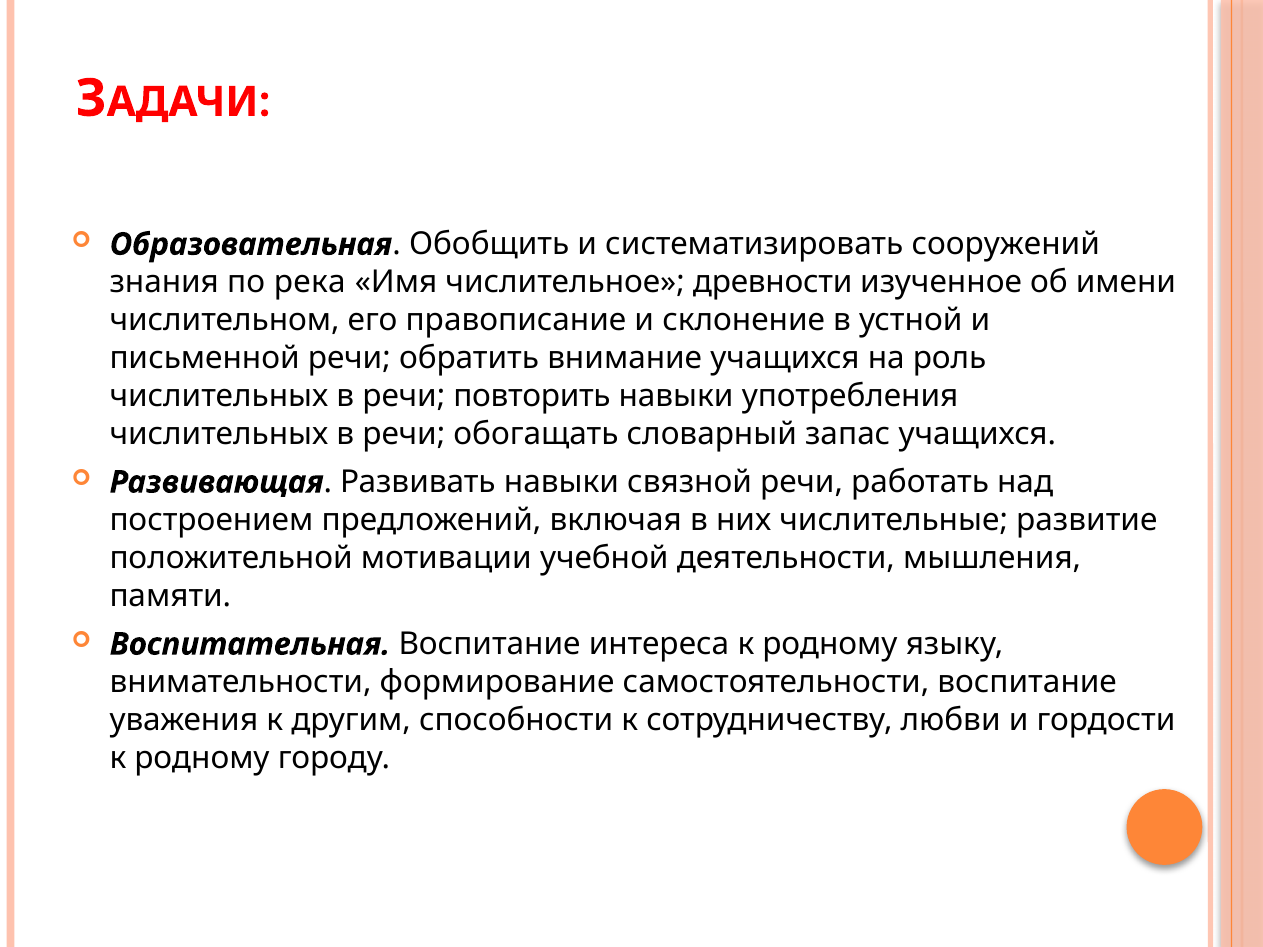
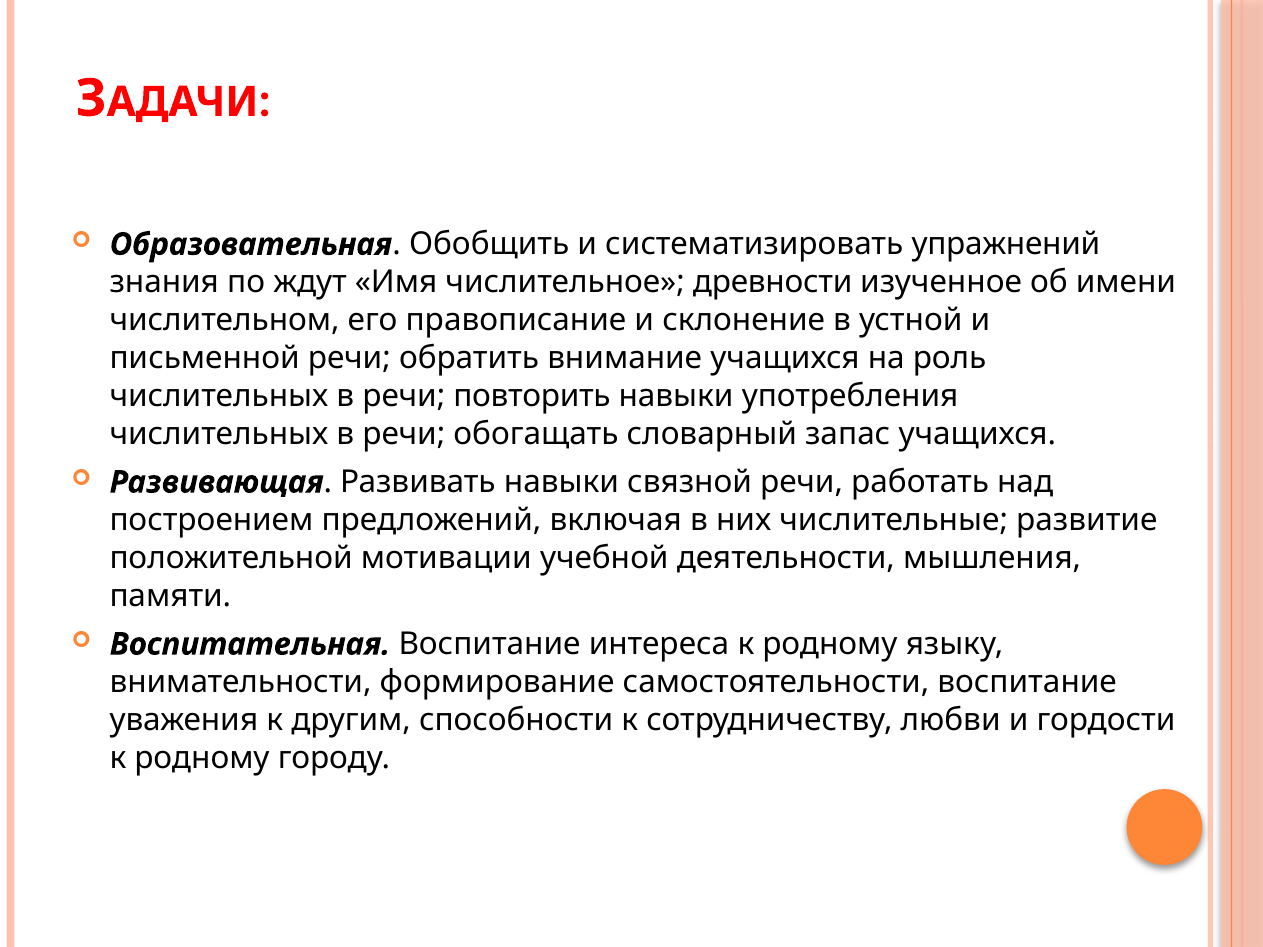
сооружений: сооружений -> упражнений
река: река -> ждут
